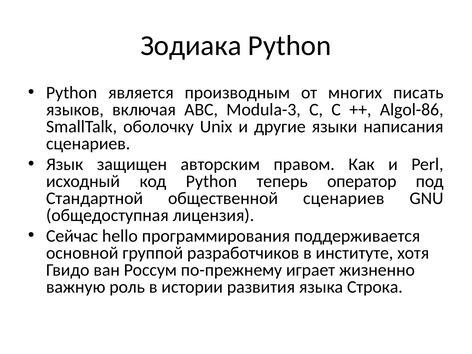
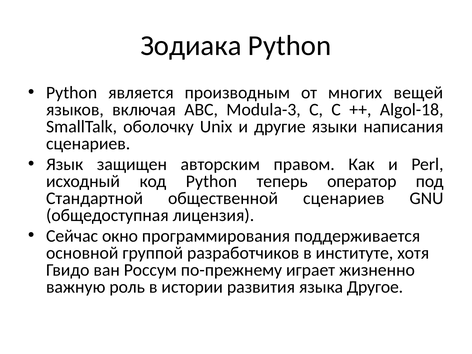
писать: писать -> вещей
Algol-86: Algol-86 -> Algol-18
hello: hello -> окно
Строка: Строка -> Другое
